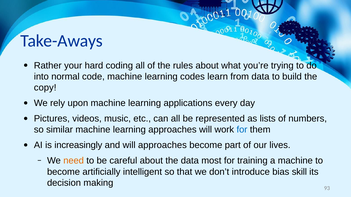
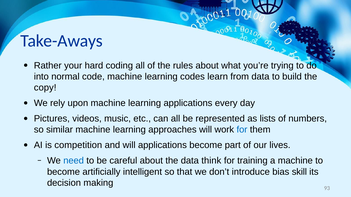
increasingly: increasingly -> competition
will approaches: approaches -> applications
need colour: orange -> blue
most: most -> think
